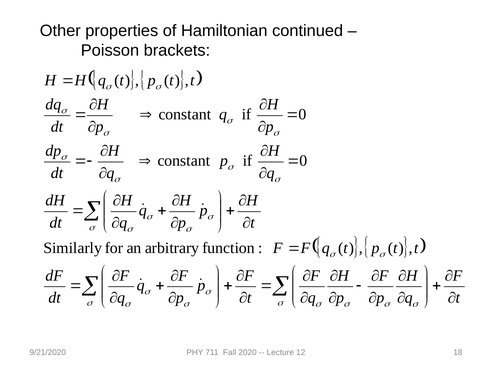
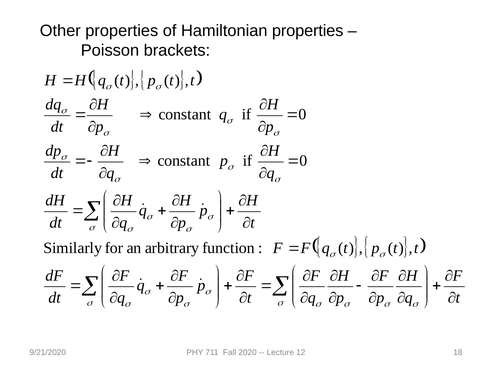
Hamiltonian continued: continued -> properties
